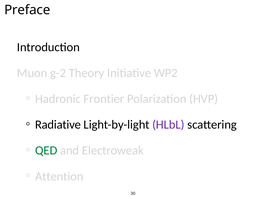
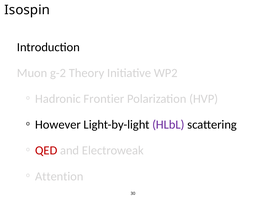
Preface: Preface -> Isospin
Radiative: Radiative -> However
QED colour: green -> red
